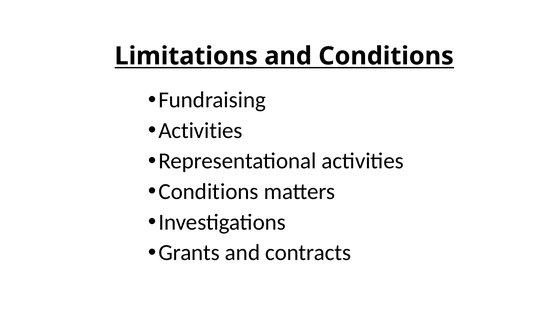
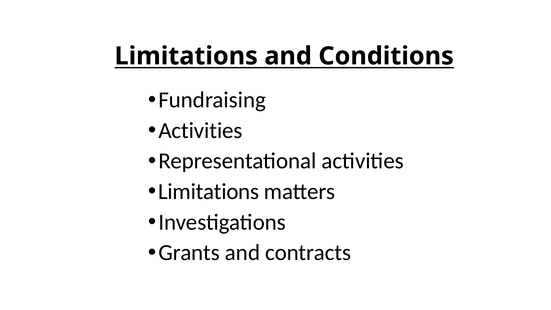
Conditions at (208, 192): Conditions -> Limitations
